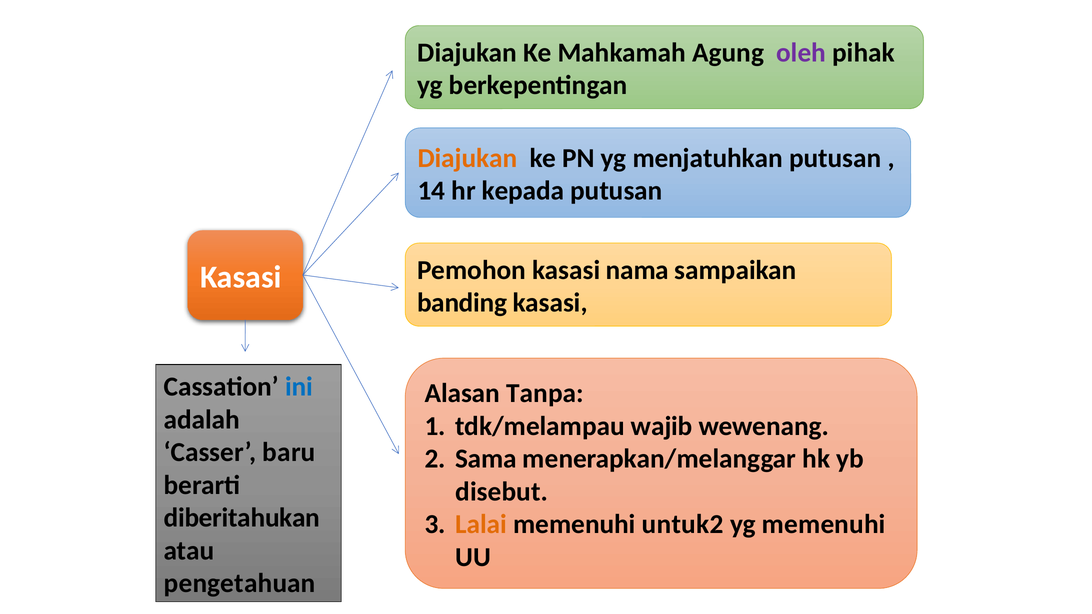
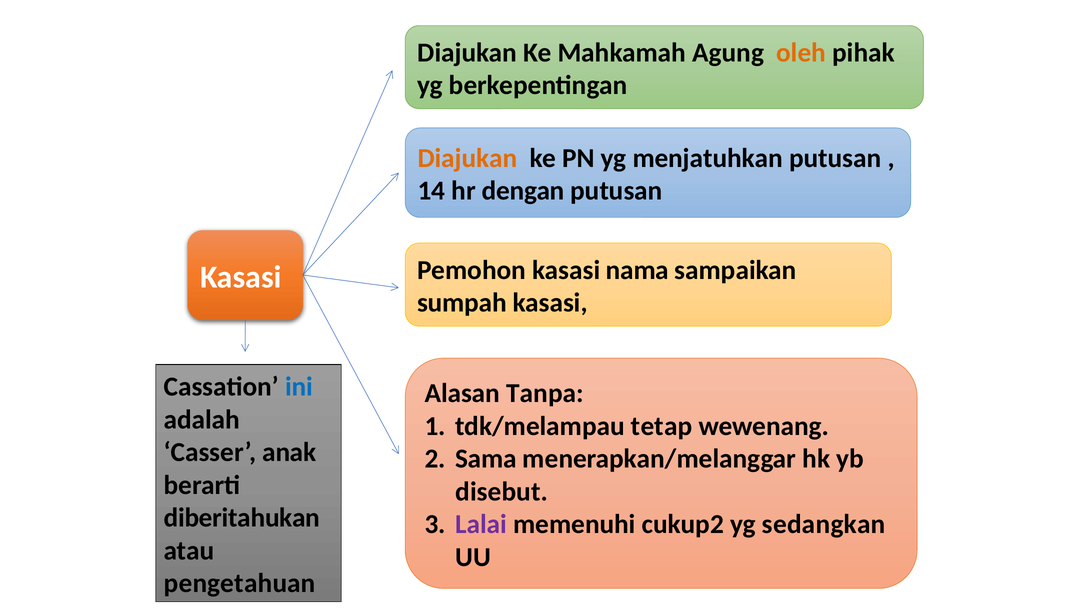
oleh colour: purple -> orange
kepada: kepada -> dengan
banding: banding -> sumpah
wajib: wajib -> tetap
baru: baru -> anak
Lalai colour: orange -> purple
untuk2: untuk2 -> cukup2
yg memenuhi: memenuhi -> sedangkan
